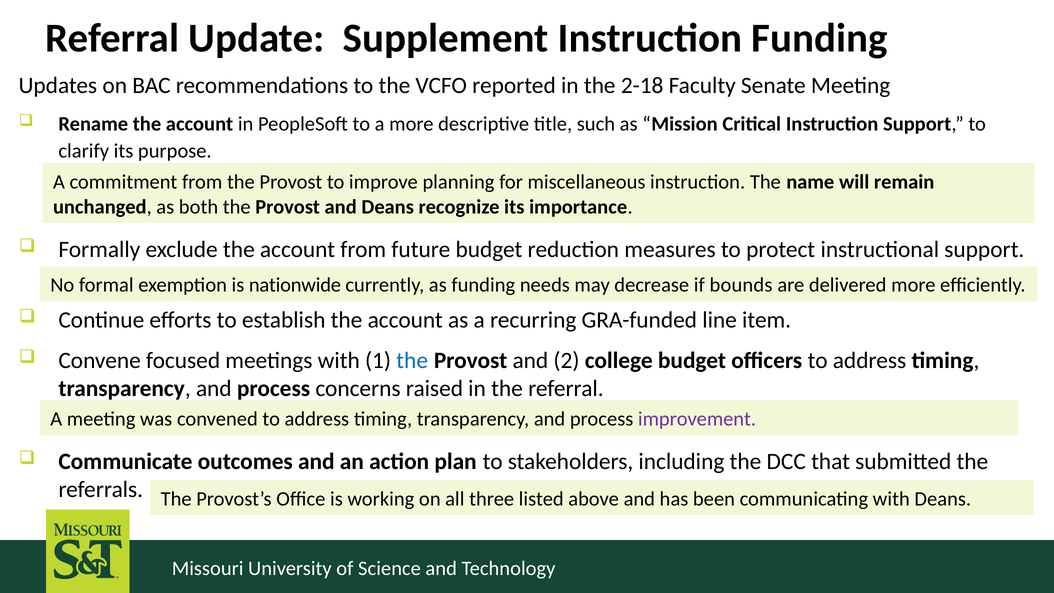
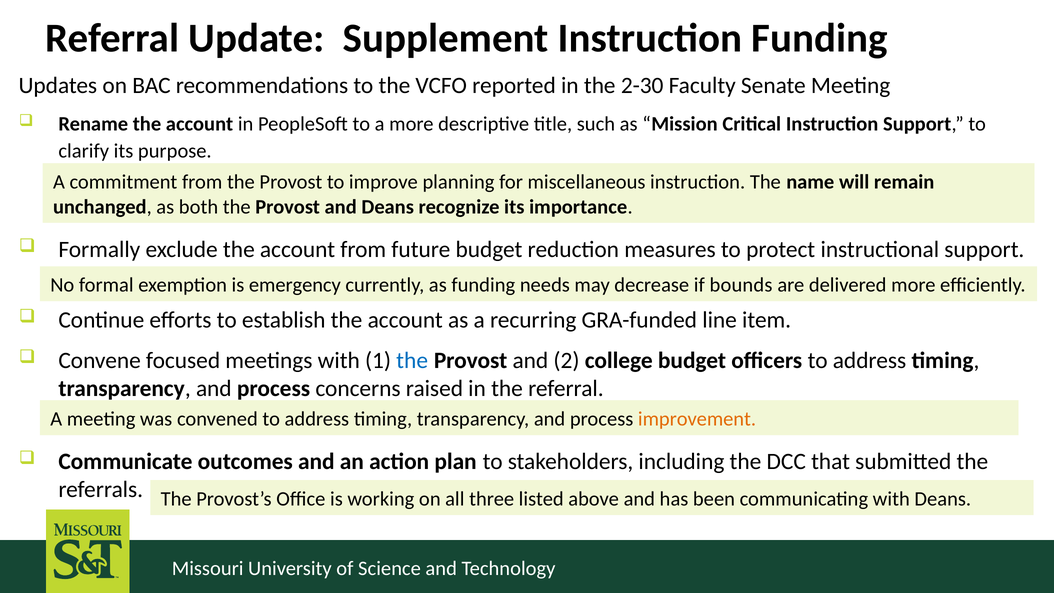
2-18: 2-18 -> 2-30
nationwide: nationwide -> emergency
improvement colour: purple -> orange
